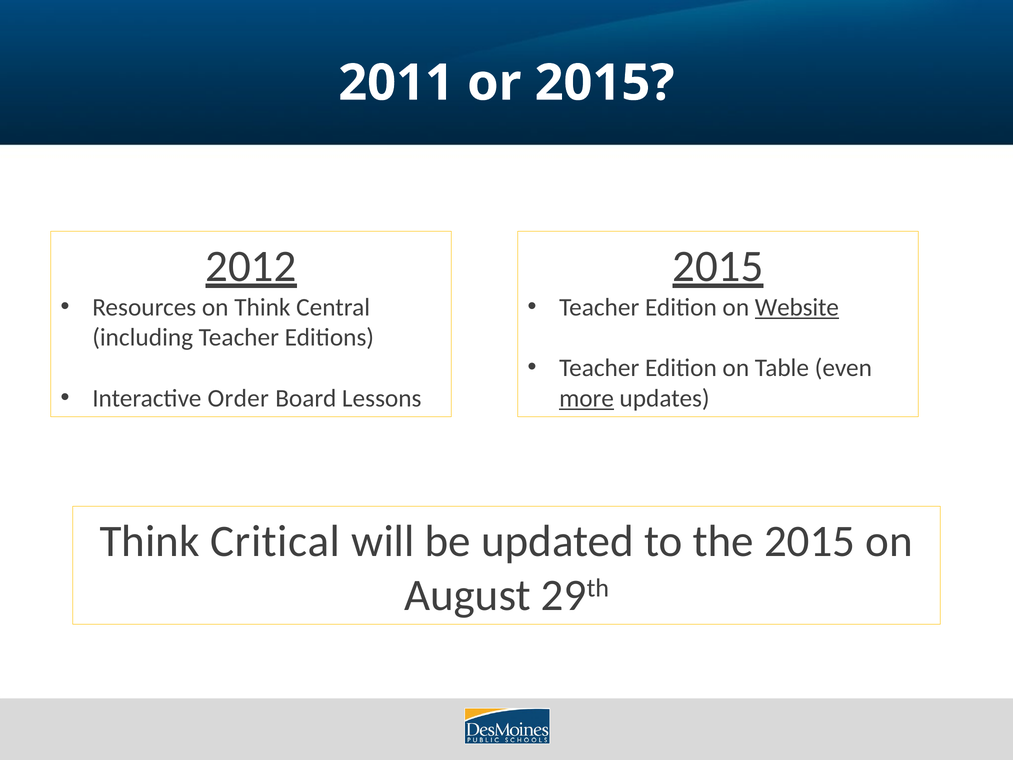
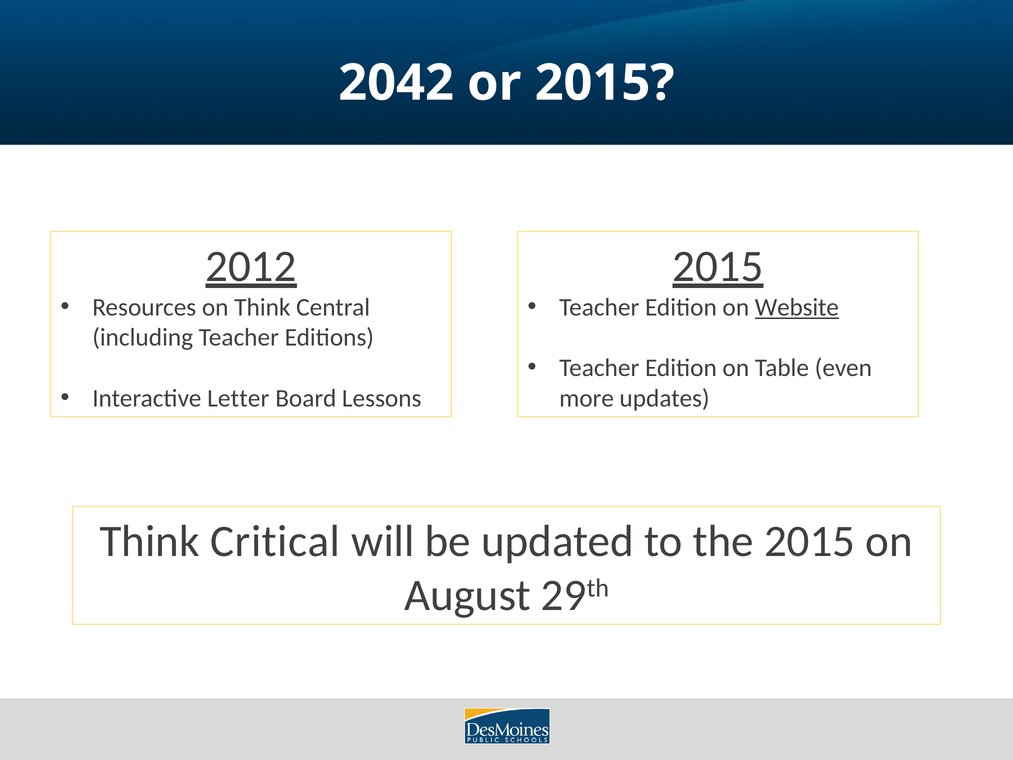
2011: 2011 -> 2042
Order: Order -> Letter
more underline: present -> none
